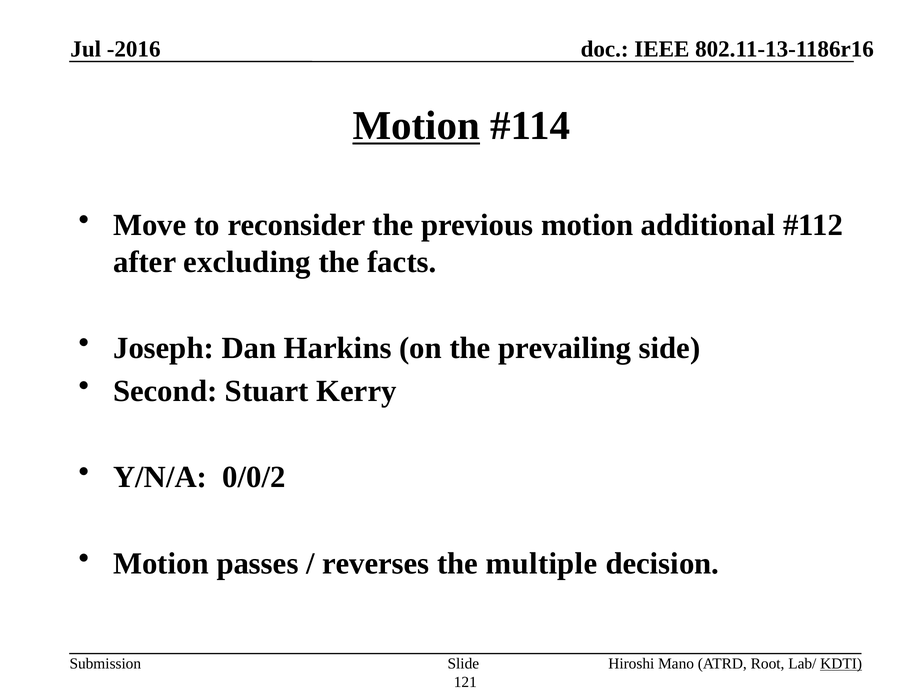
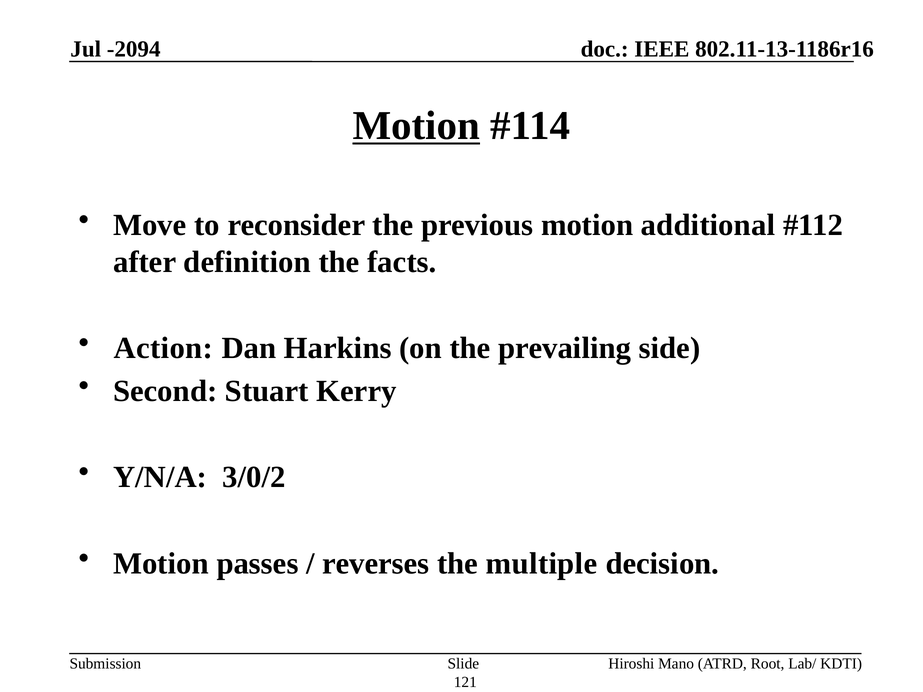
-2016: -2016 -> -2094
excluding: excluding -> definition
Joseph: Joseph -> Action
0/0/2: 0/0/2 -> 3/0/2
KDTI underline: present -> none
